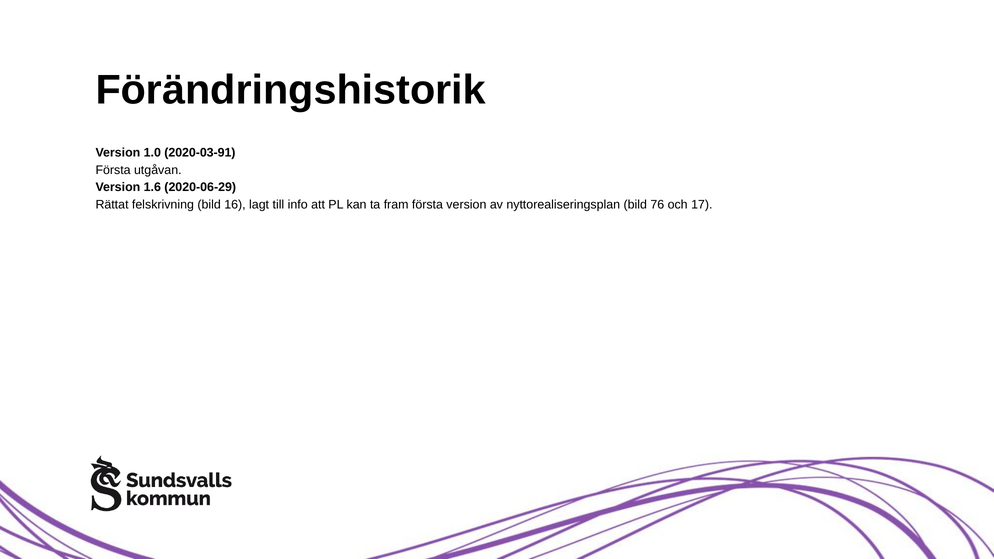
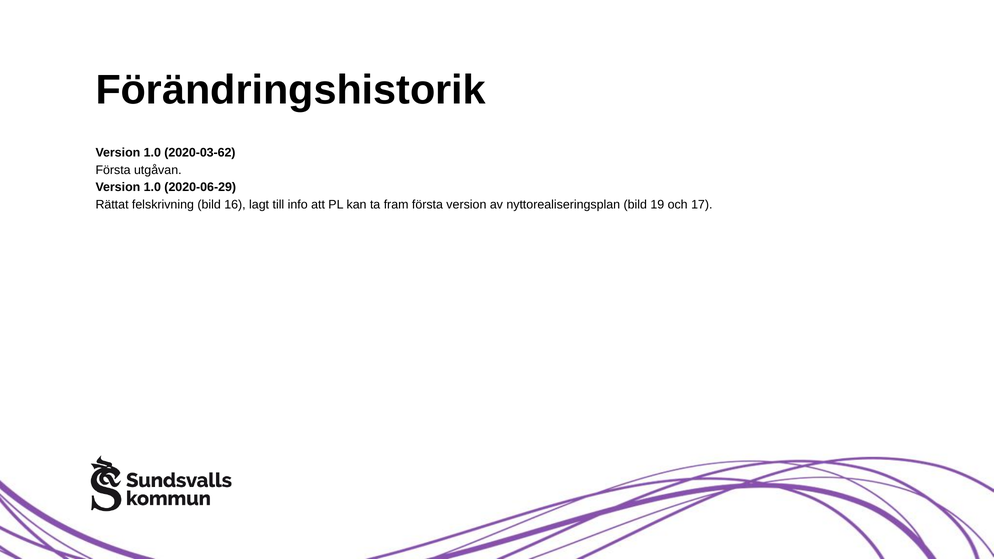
2020-03-91: 2020-03-91 -> 2020-03-62
1.6 at (152, 187): 1.6 -> 1.0
76: 76 -> 19
